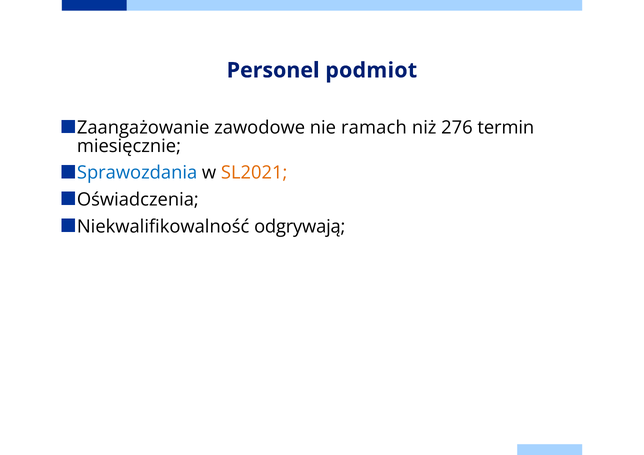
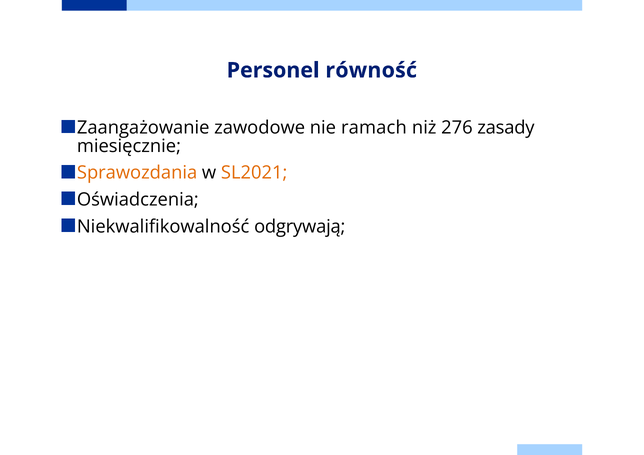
podmiot: podmiot -> równość
termin: termin -> zasady
Sprawozdania colour: blue -> orange
